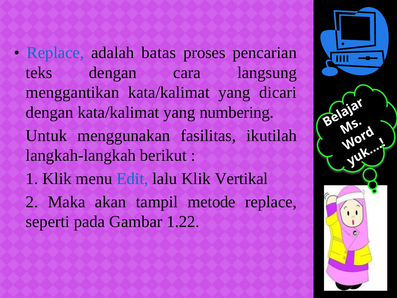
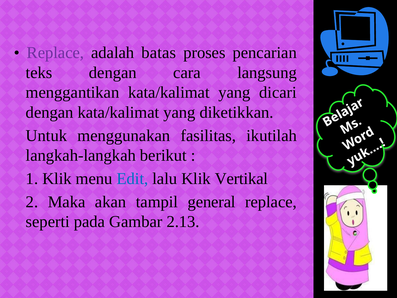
Replace at (55, 53) colour: blue -> purple
numbering: numbering -> diketikkan
metode: metode -> general
1.22: 1.22 -> 2.13
